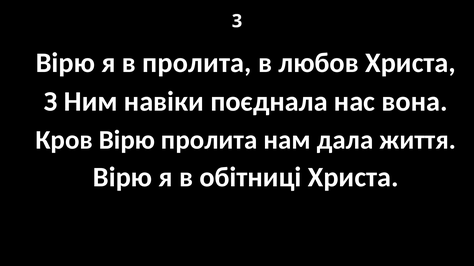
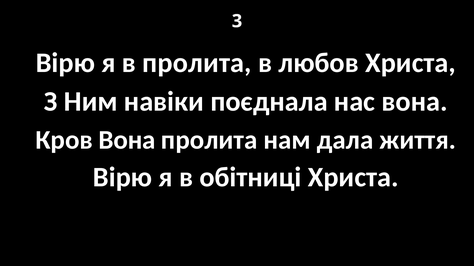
Кров Вірю: Вірю -> Вона
